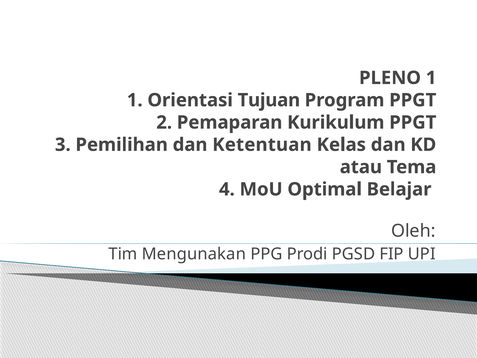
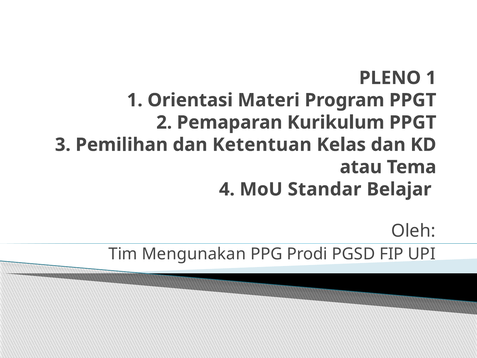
Tujuan: Tujuan -> Materi
Optimal: Optimal -> Standar
